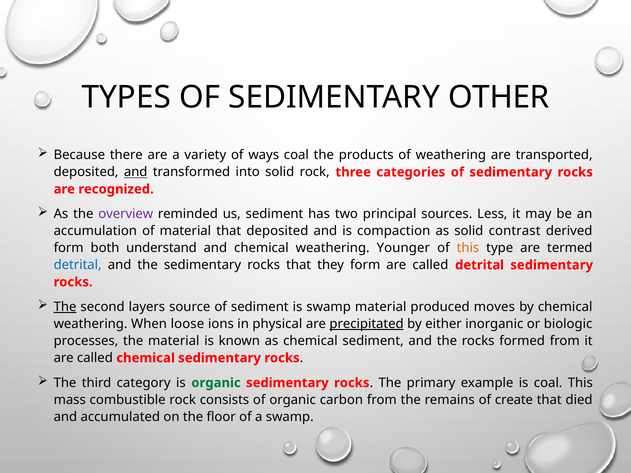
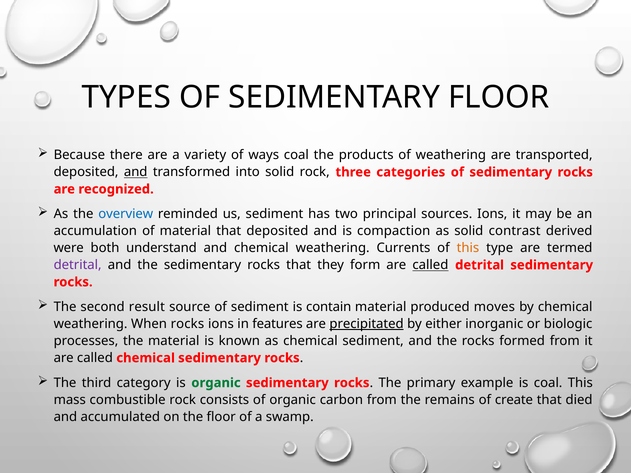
SEDIMENTARY OTHER: OTHER -> FLOOR
overview colour: purple -> blue
sources Less: Less -> Ions
form at (69, 248): form -> were
Younger: Younger -> Currents
detrital at (78, 265) colour: blue -> purple
called at (430, 265) underline: none -> present
The at (65, 307) underline: present -> none
layers: layers -> result
is swamp: swamp -> contain
When loose: loose -> rocks
physical: physical -> features
